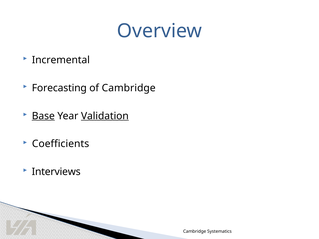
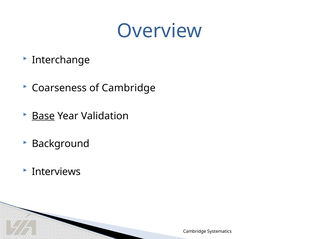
Incremental: Incremental -> Interchange
Forecasting: Forecasting -> Coarseness
Validation underline: present -> none
Coefficients: Coefficients -> Background
